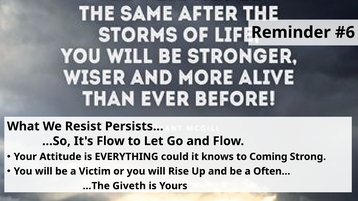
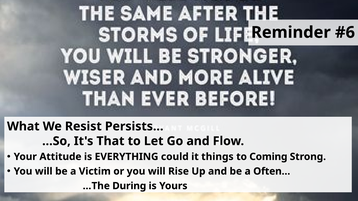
It's Flow: Flow -> That
knows: knows -> things
Giveth: Giveth -> During
